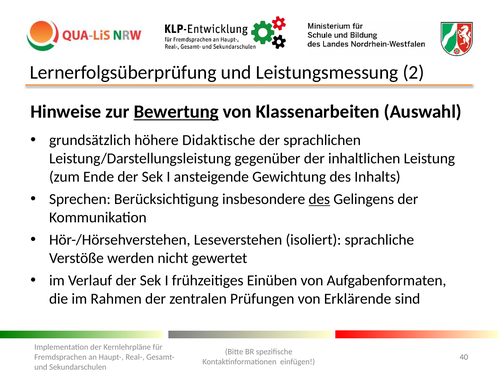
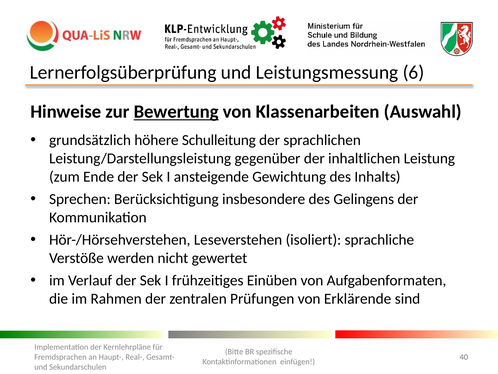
2: 2 -> 6
Didaktische: Didaktische -> Schulleitung
des at (319, 199) underline: present -> none
